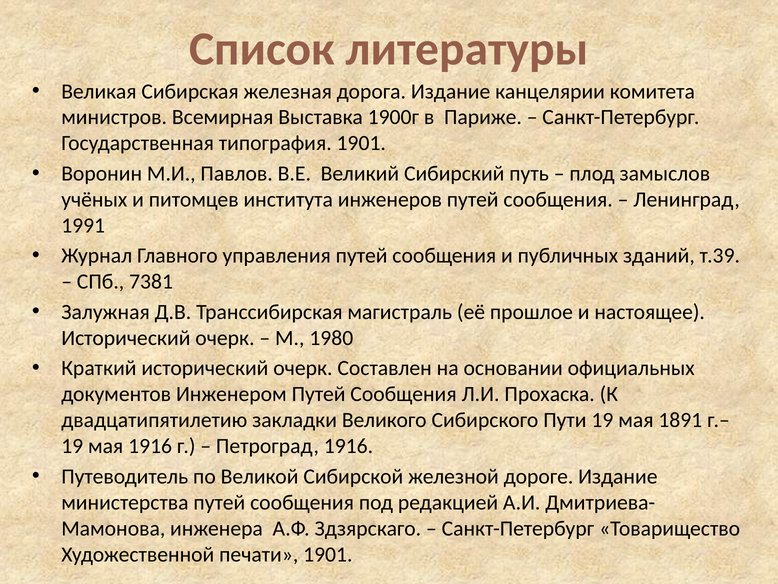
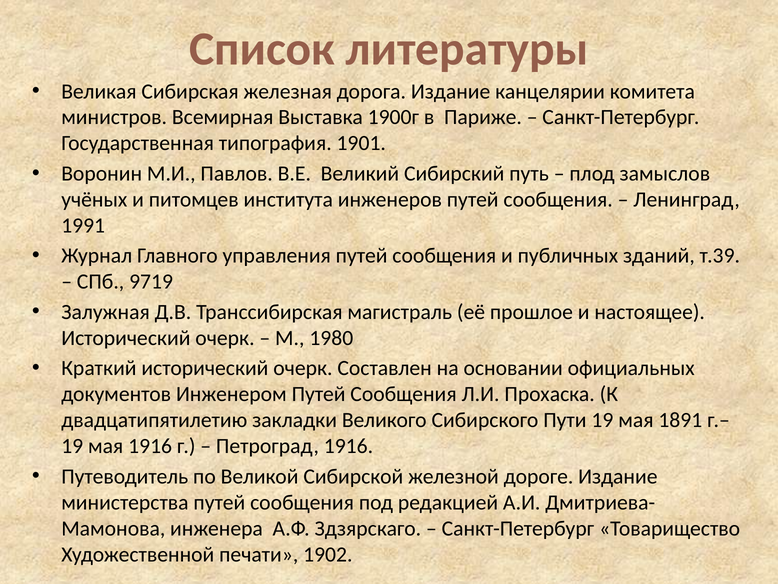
7381: 7381 -> 9719
печати 1901: 1901 -> 1902
